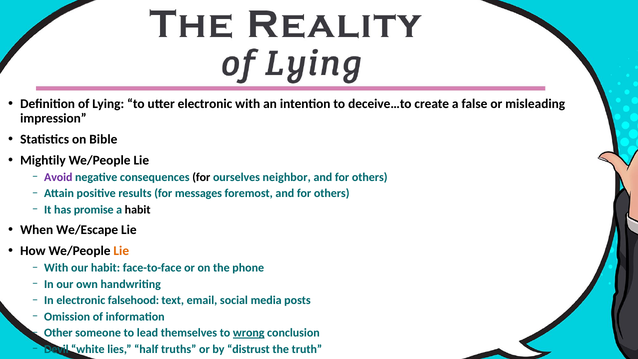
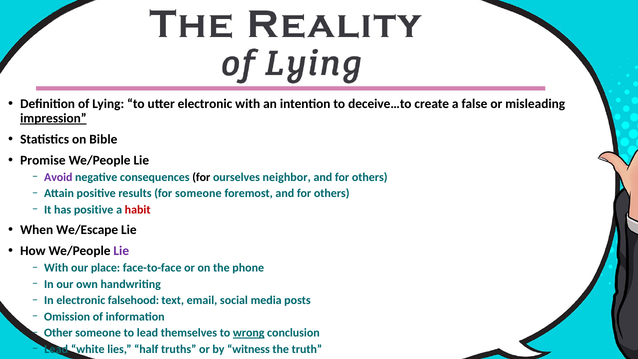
impression underline: none -> present
Mightily: Mightily -> Promise
for messages: messages -> someone
has promise: promise -> positive
habit at (138, 210) colour: black -> red
Lie at (121, 251) colour: orange -> purple
our habit: habit -> place
Devil at (56, 349): Devil -> Lead
distrust: distrust -> witness
